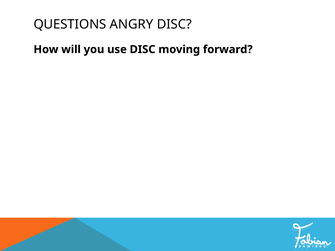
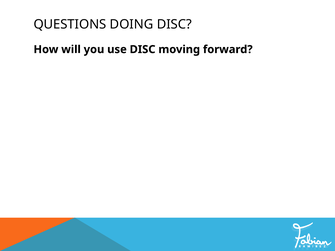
ANGRY: ANGRY -> DOING
